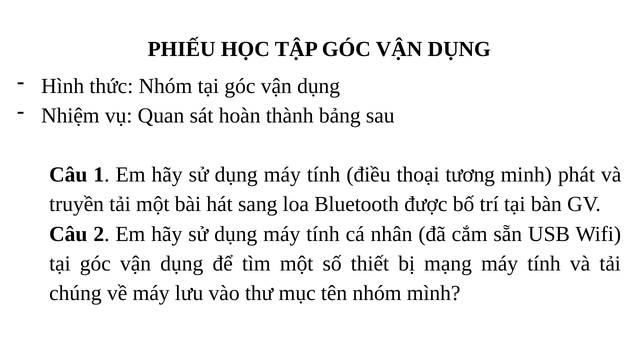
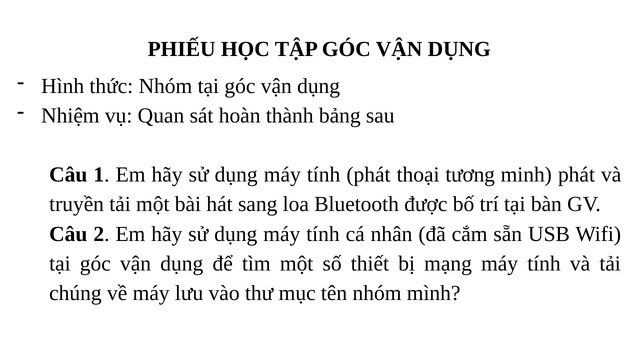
tính điều: điều -> phát
